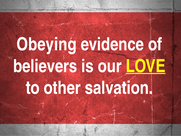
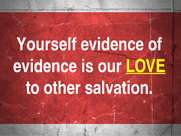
Obeying: Obeying -> Yourself
believers at (45, 66): believers -> evidence
